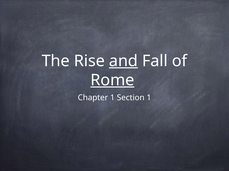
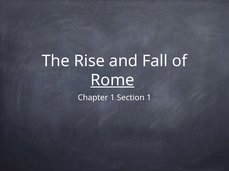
and underline: present -> none
